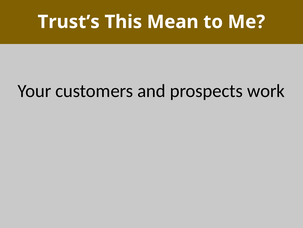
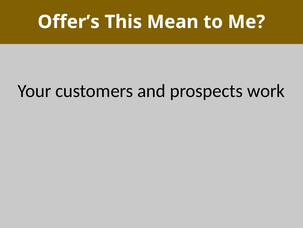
Trust’s: Trust’s -> Offer’s
